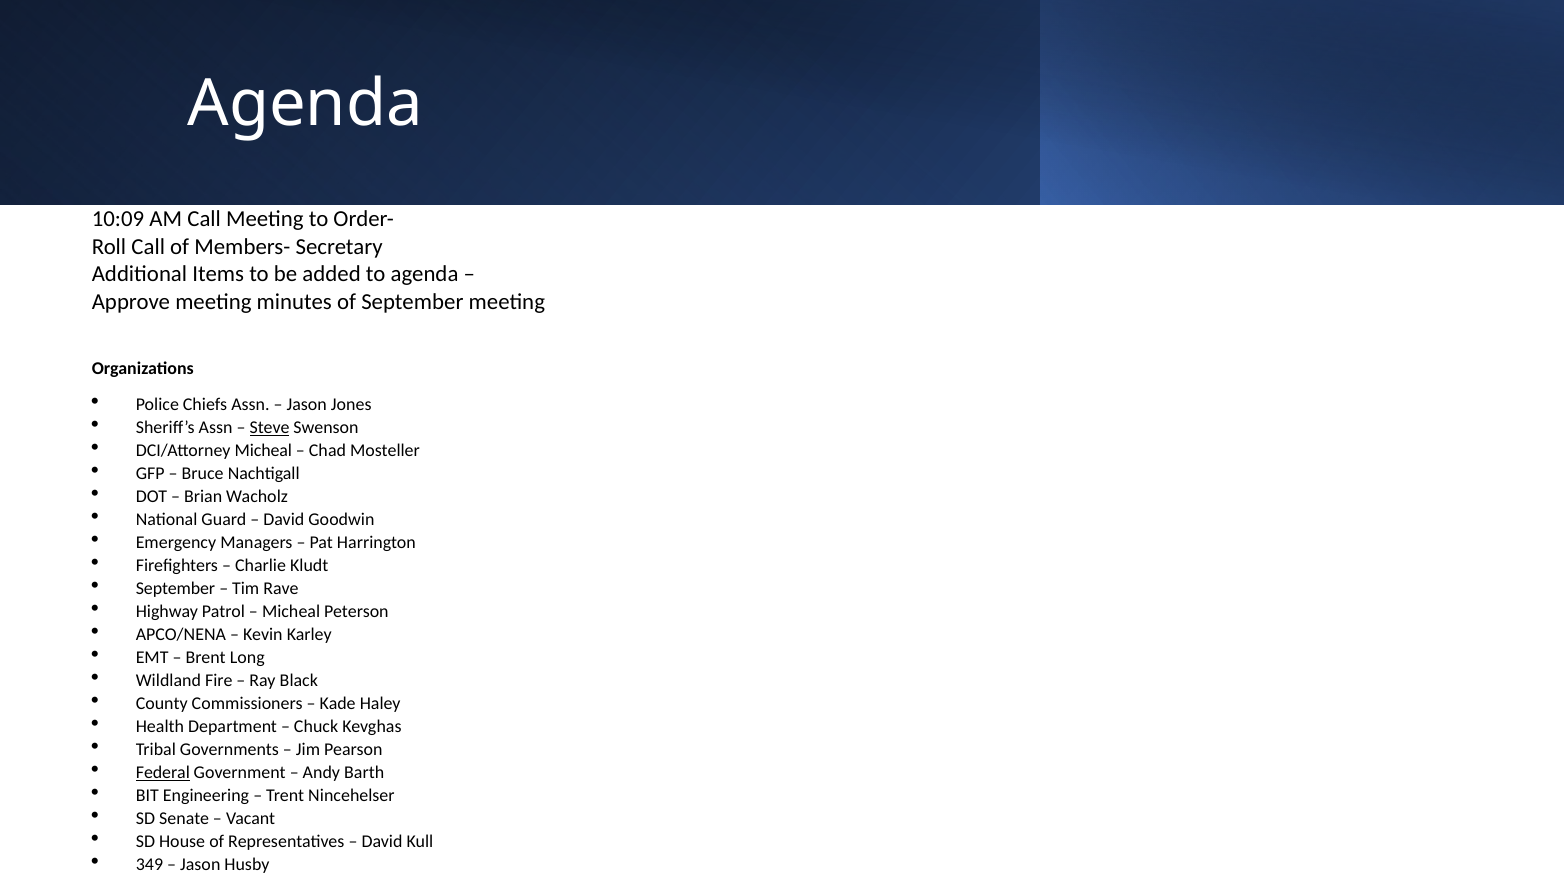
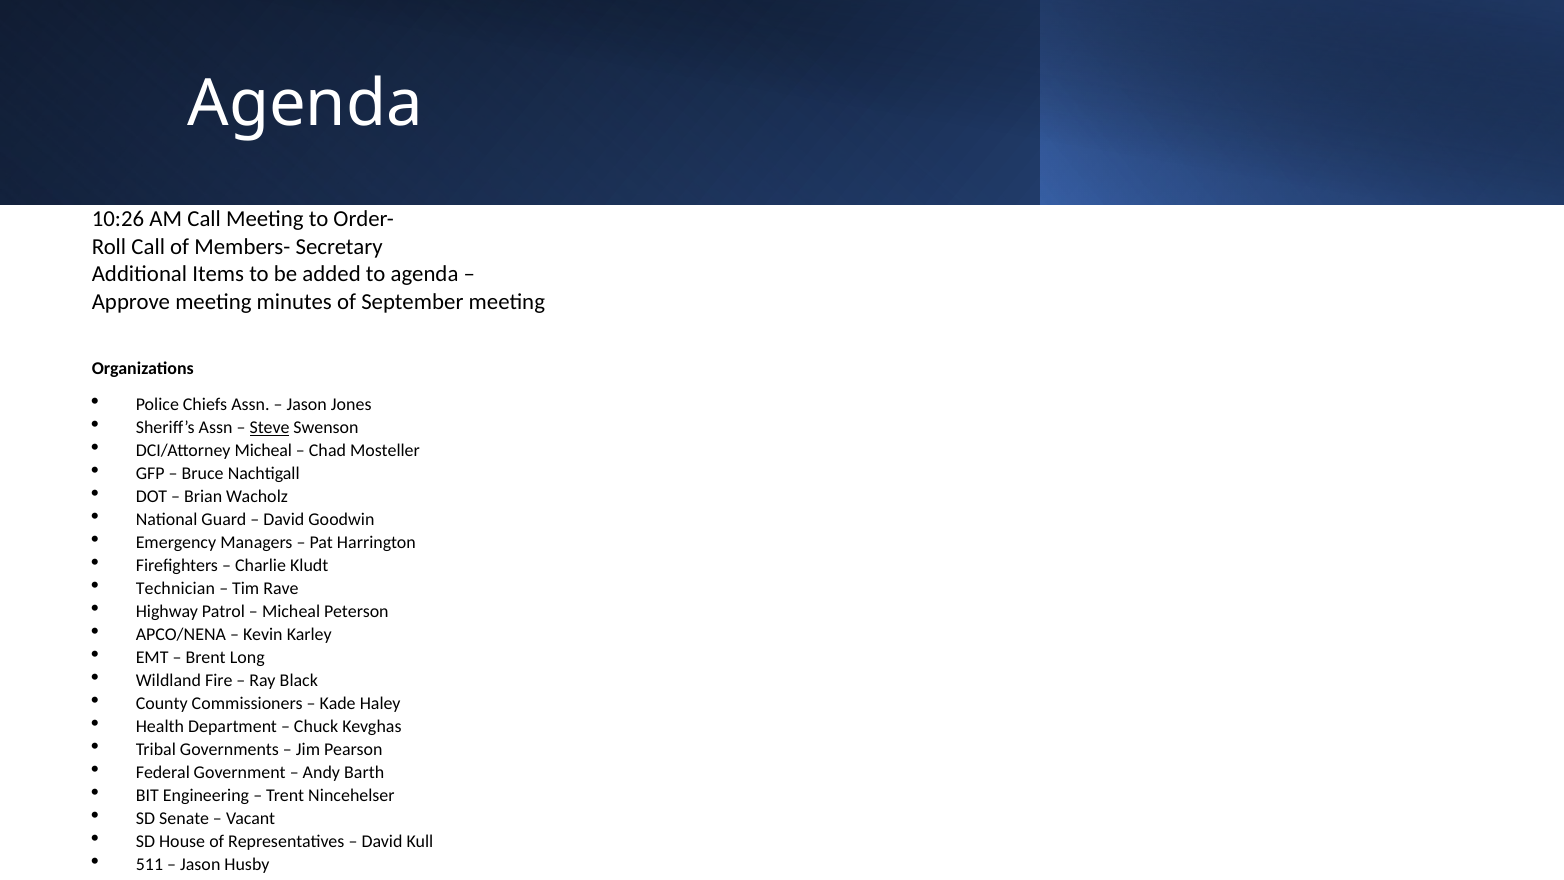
10:09: 10:09 -> 10:26
September at (176, 588): September -> Technician
Federal underline: present -> none
349: 349 -> 511
